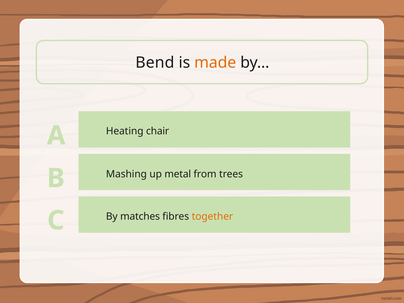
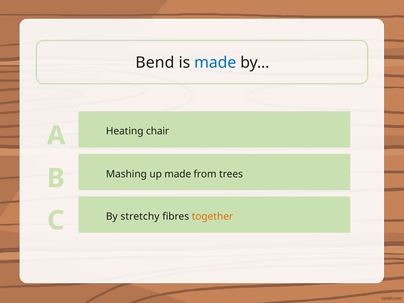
made at (215, 63) colour: orange -> blue
up metal: metal -> made
matches: matches -> stretchy
